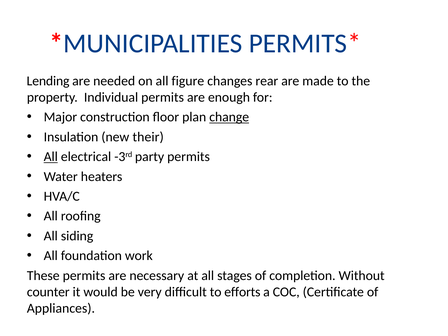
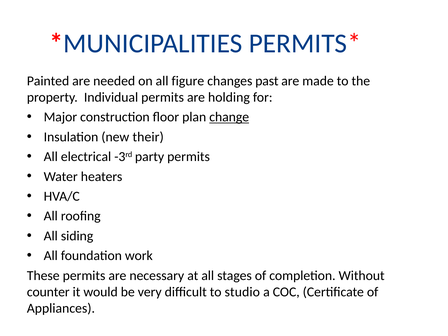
Lending: Lending -> Painted
rear: rear -> past
enough: enough -> holding
All at (51, 157) underline: present -> none
efforts: efforts -> studio
